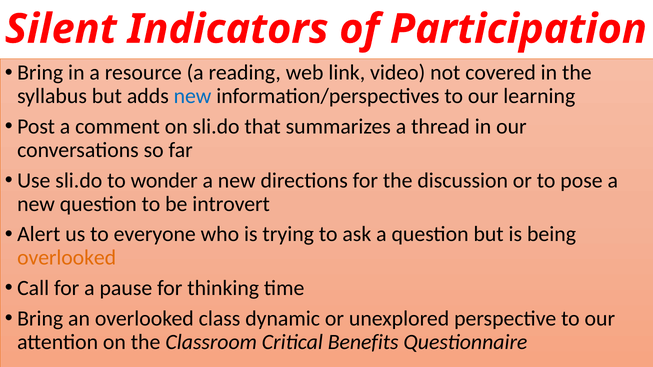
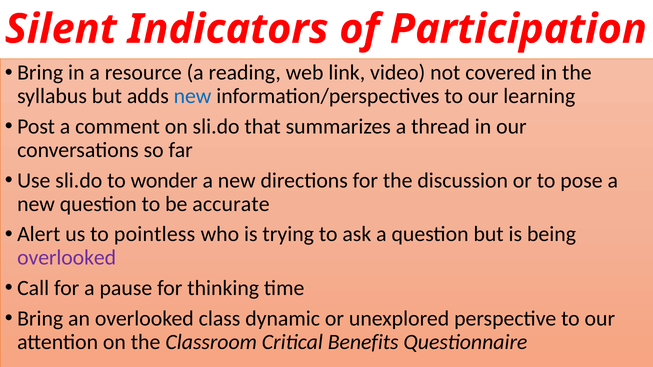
introvert: introvert -> accurate
everyone: everyone -> pointless
overlooked at (67, 258) colour: orange -> purple
